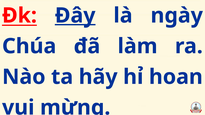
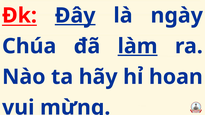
làm underline: none -> present
